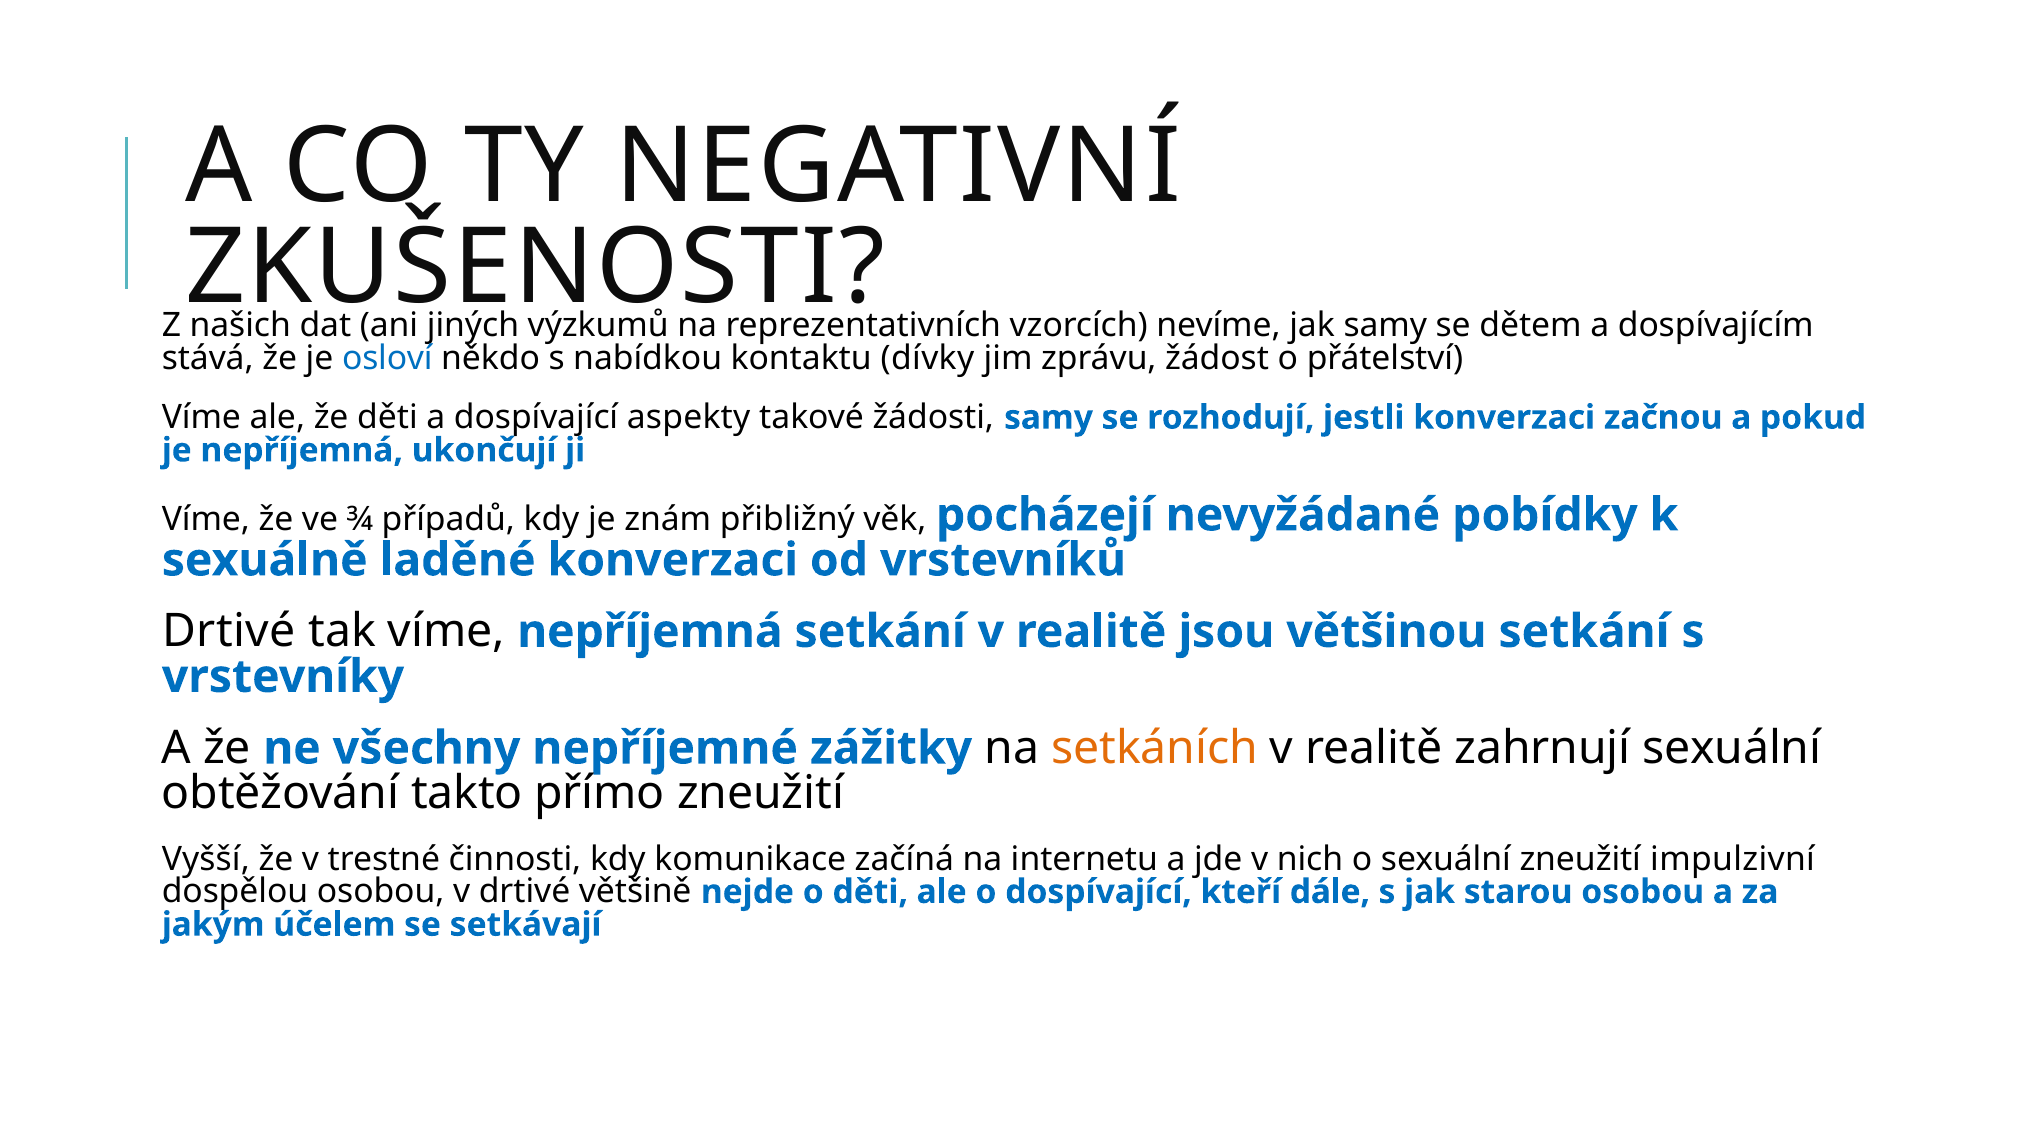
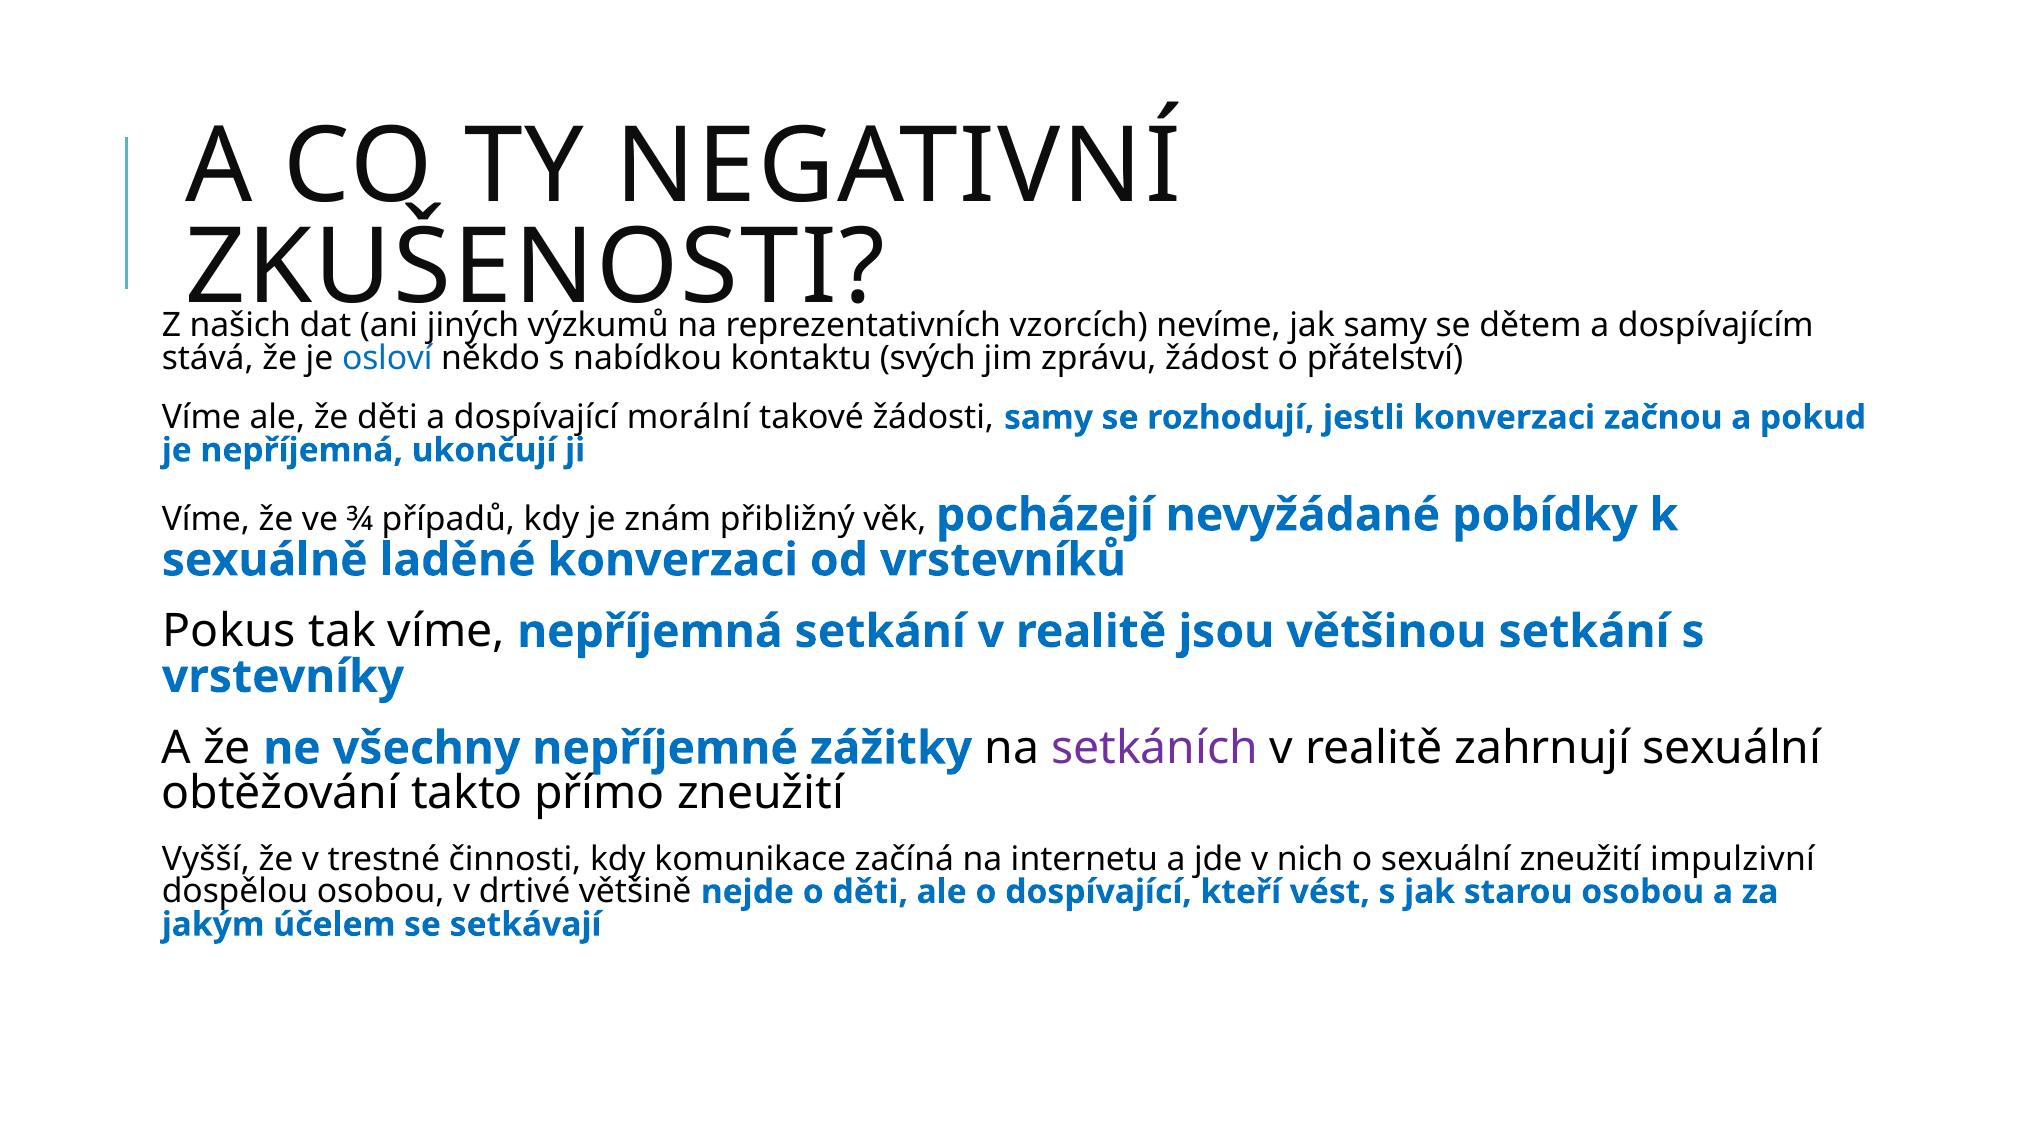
dívky: dívky -> svých
aspekty: aspekty -> morální
Drtivé at (229, 632): Drtivé -> Pokus
setkáních colour: orange -> purple
dále: dále -> vést
